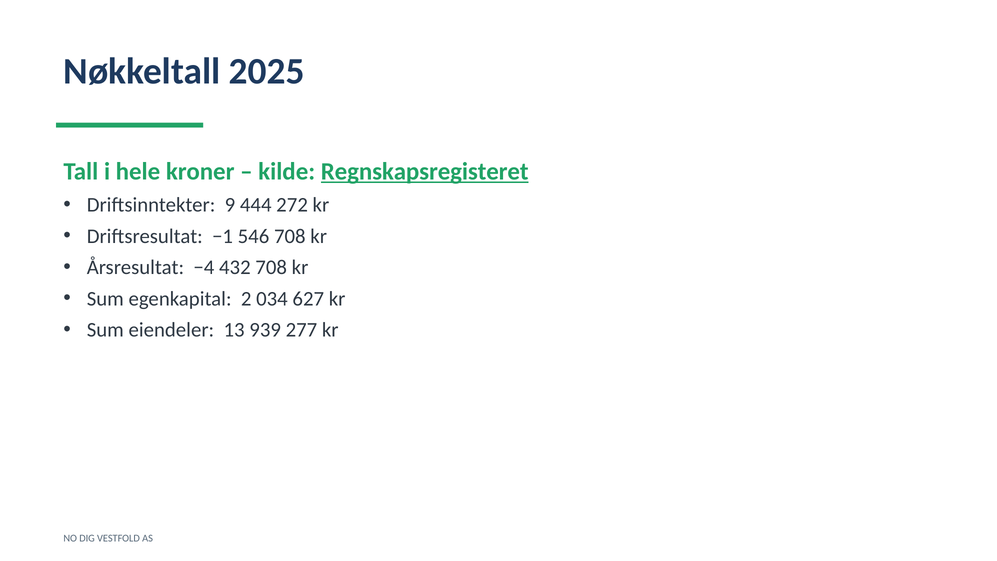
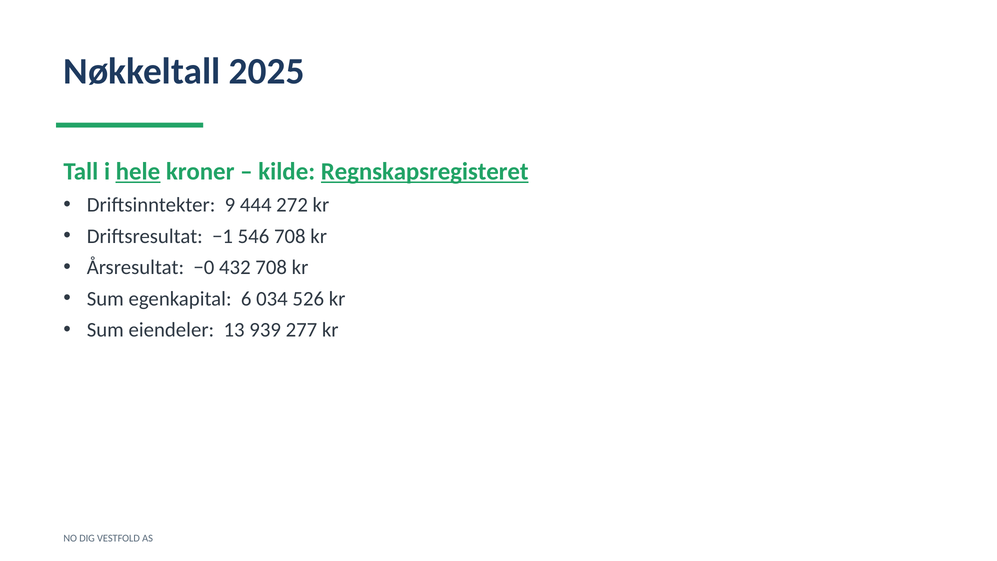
hele underline: none -> present
−4: −4 -> −0
2: 2 -> 6
627: 627 -> 526
